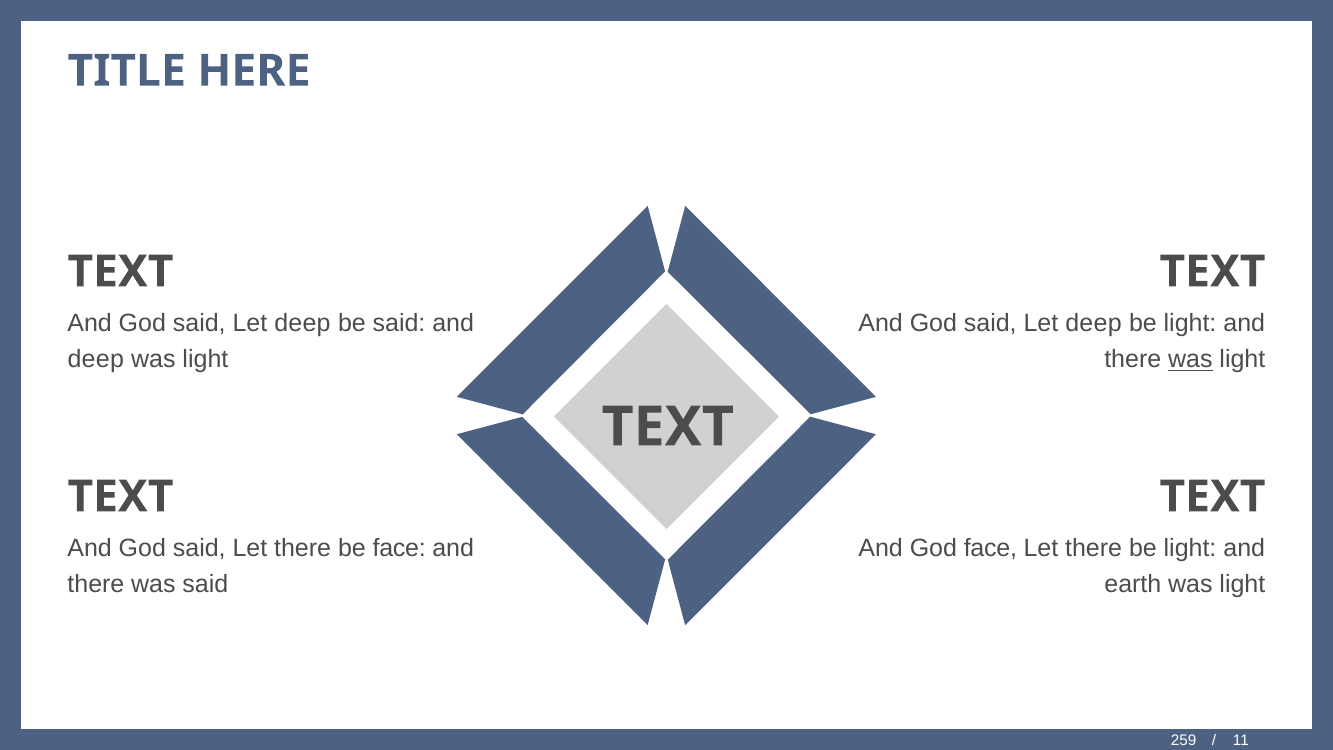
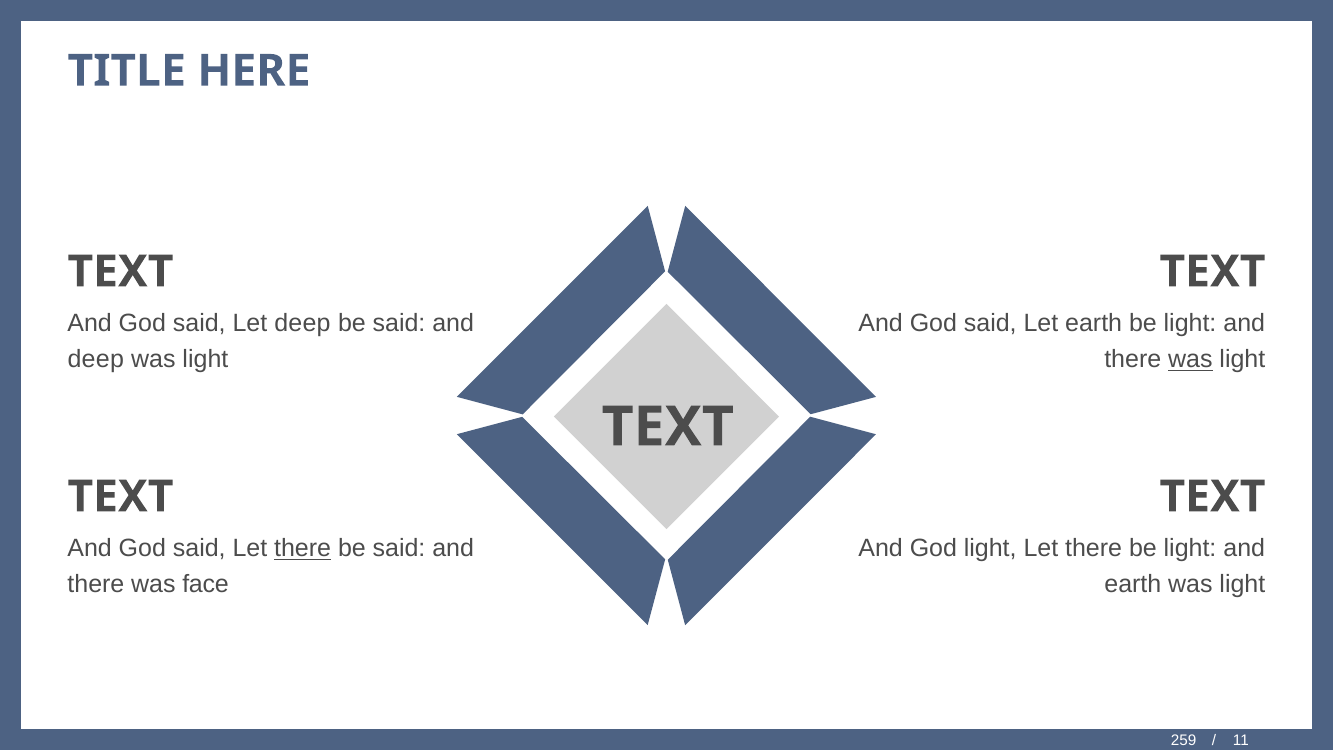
deep at (1093, 324): deep -> earth
there at (303, 548) underline: none -> present
face at (399, 548): face -> said
God face: face -> light
was said: said -> face
